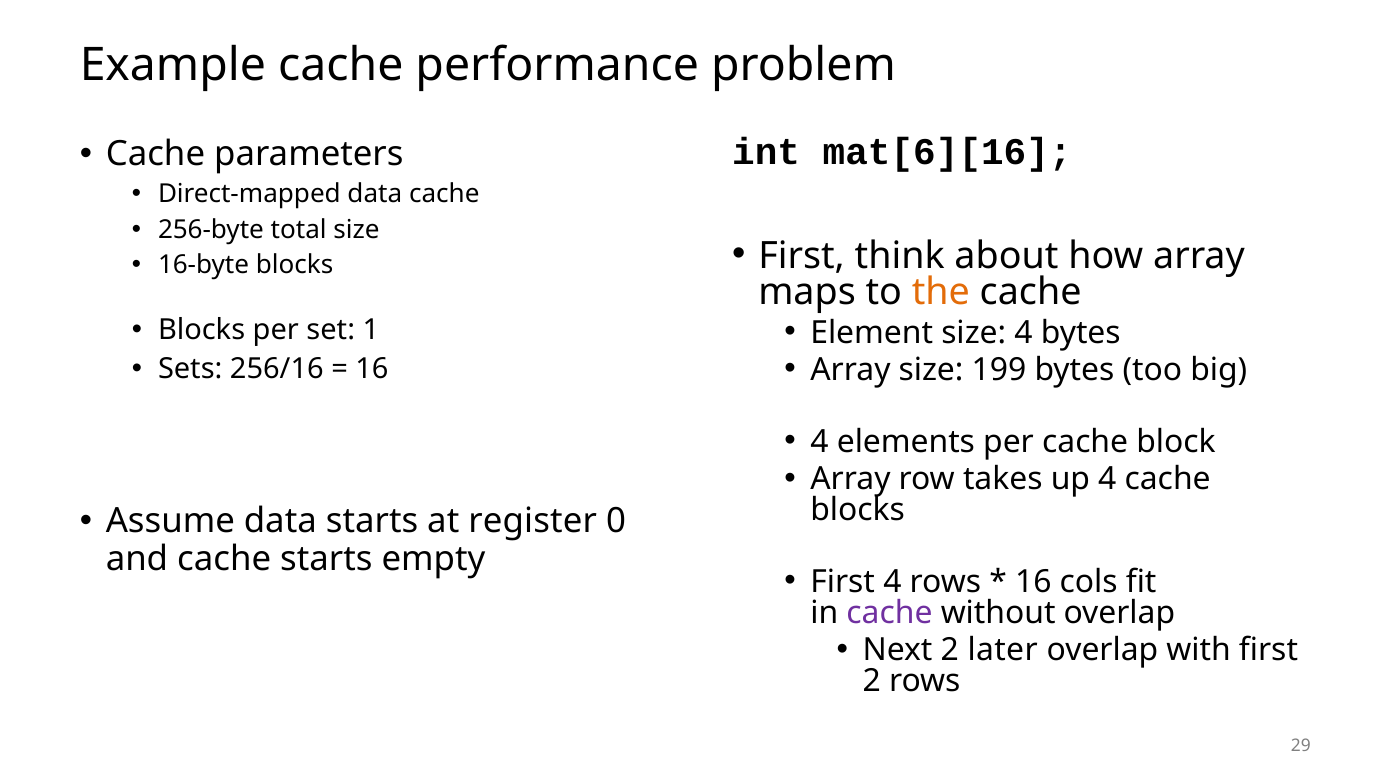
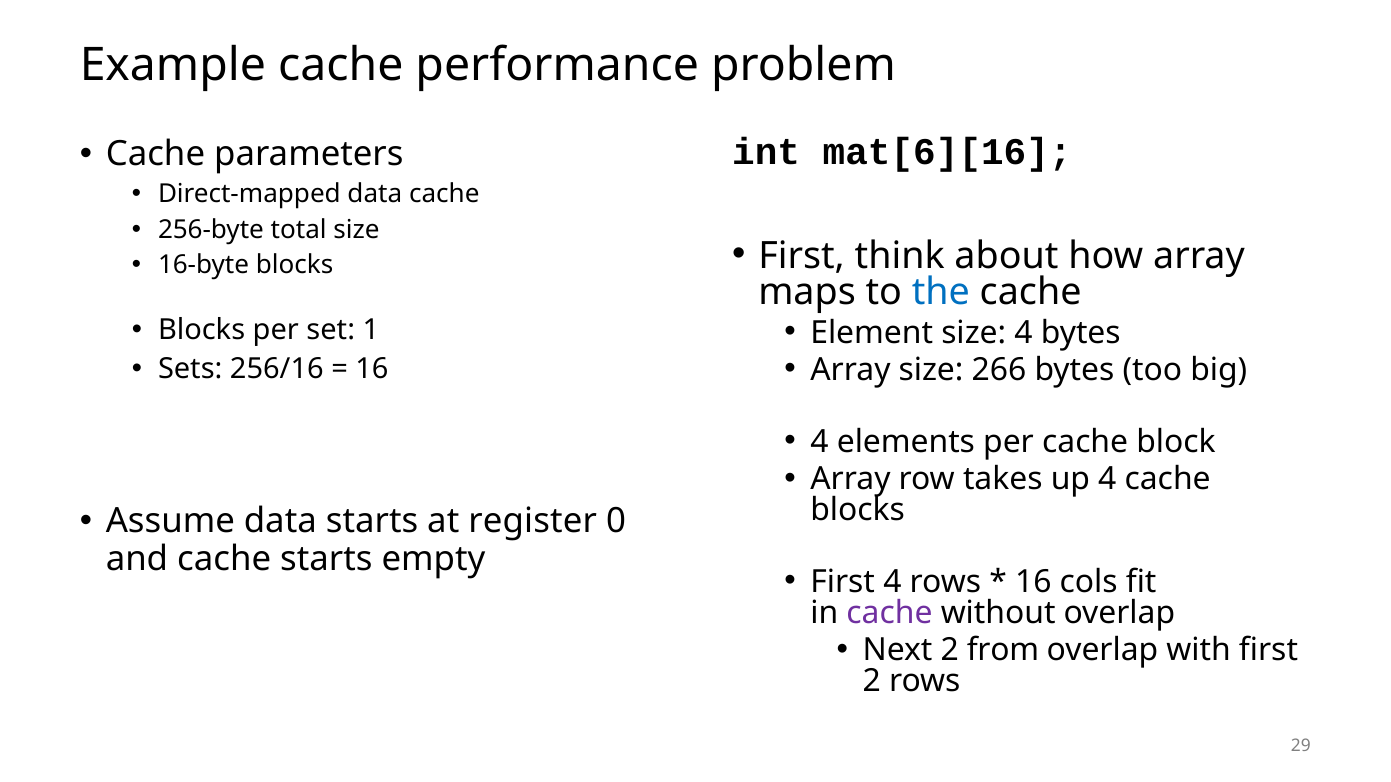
the colour: orange -> blue
199: 199 -> 266
later: later -> from
